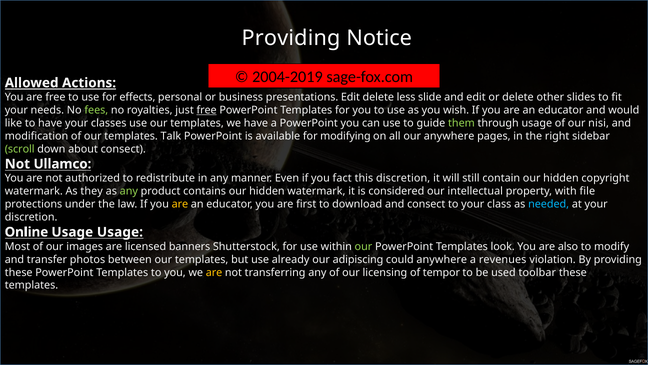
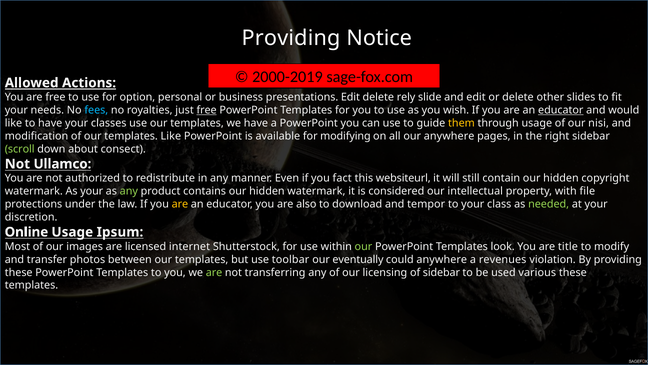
2004-2019: 2004-2019 -> 2000-2019
effects: effects -> option
less: less -> rely
fees colour: light green -> light blue
educator at (561, 110) underline: none -> present
them colour: light green -> yellow
templates Talk: Talk -> Like
this discretion: discretion -> websiteurl
As they: they -> your
first: first -> also
and consect: consect -> tempor
needed colour: light blue -> light green
Usage Usage: Usage -> Ipsum
banners: banners -> internet
also: also -> title
already: already -> toolbar
adipiscing: adipiscing -> eventually
are at (214, 272) colour: yellow -> light green
of tempor: tempor -> sidebar
toolbar: toolbar -> various
